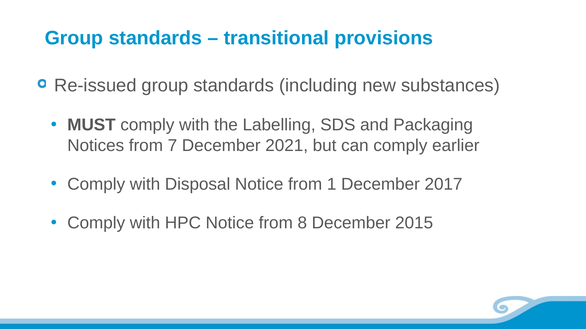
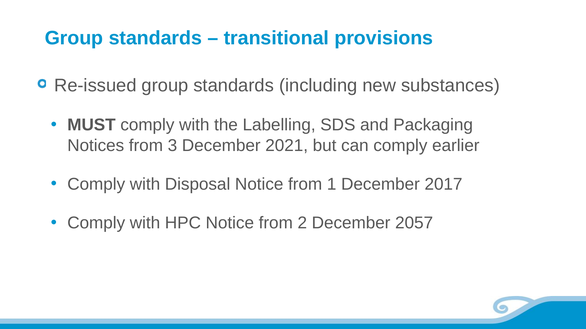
7: 7 -> 3
8: 8 -> 2
2015: 2015 -> 2057
